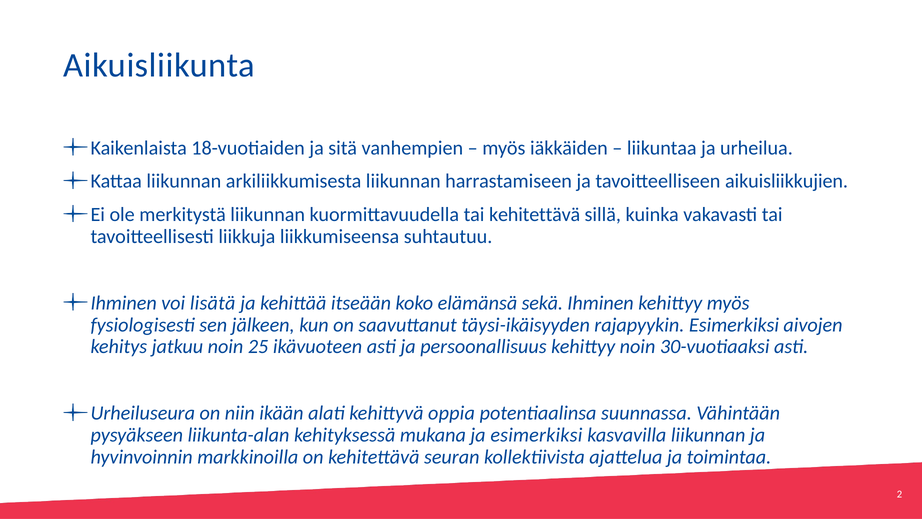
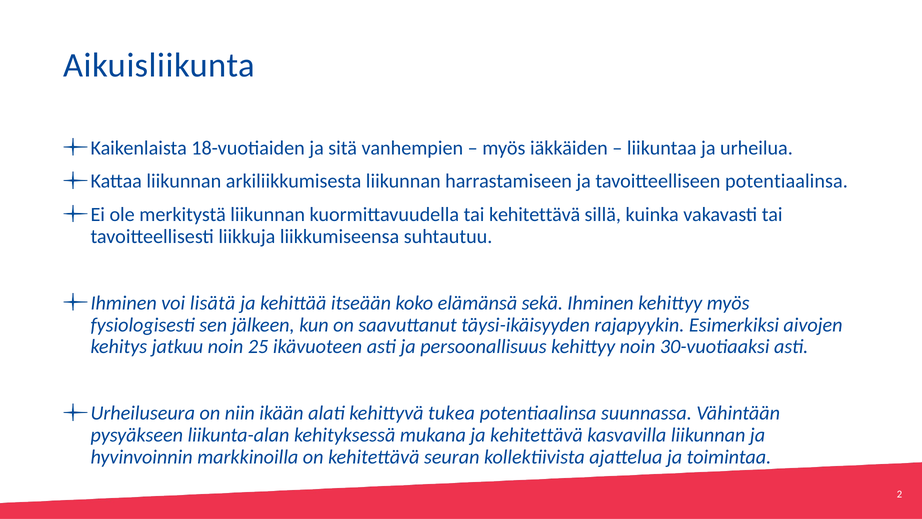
tavoitteelliseen aikuisliikkujien: aikuisliikkujien -> potentiaalinsa
oppia: oppia -> tukea
ja esimerkiksi: esimerkiksi -> kehitettävä
